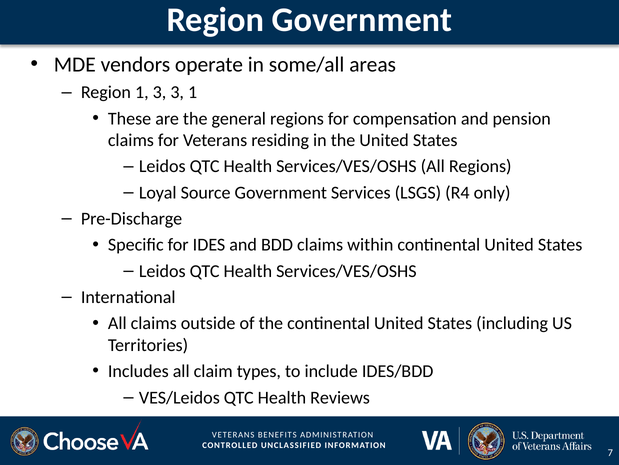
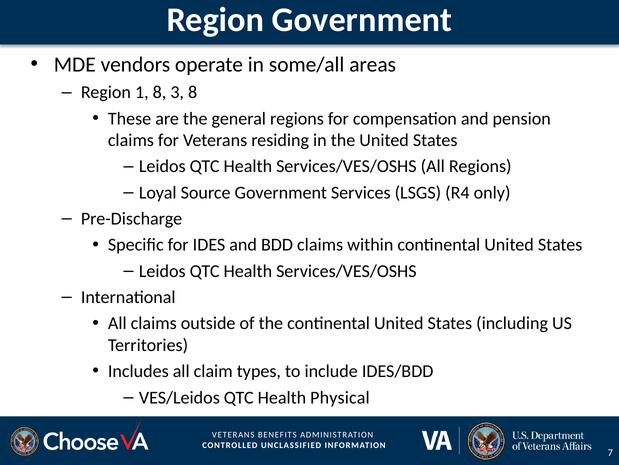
1 3: 3 -> 8
3 1: 1 -> 8
Reviews: Reviews -> Physical
